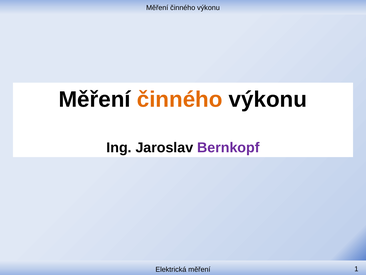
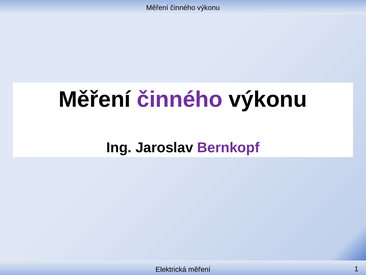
činného at (180, 99) colour: orange -> purple
